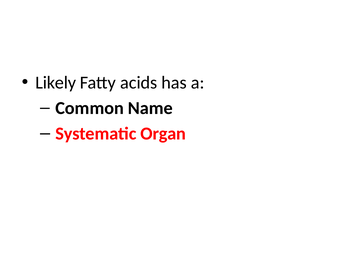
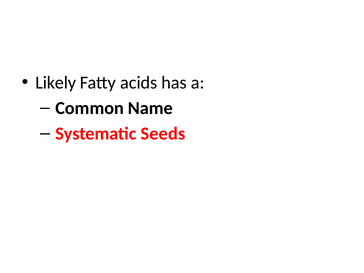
Organ: Organ -> Seeds
